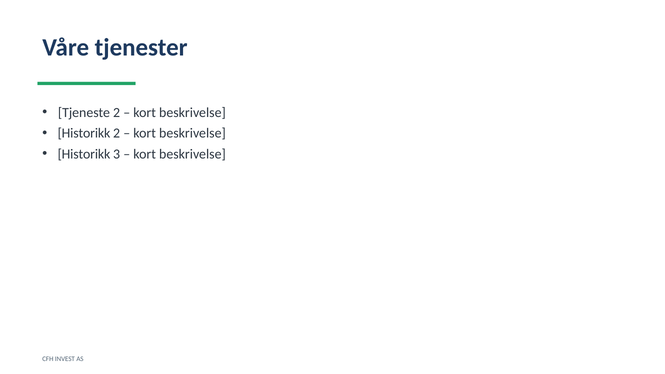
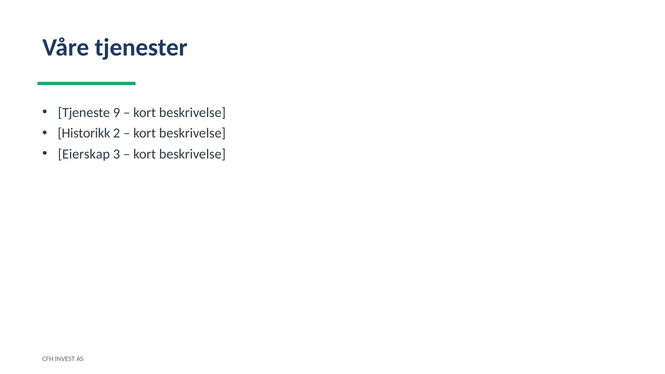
Tjeneste 2: 2 -> 9
Historikk at (84, 154): Historikk -> Eierskap
